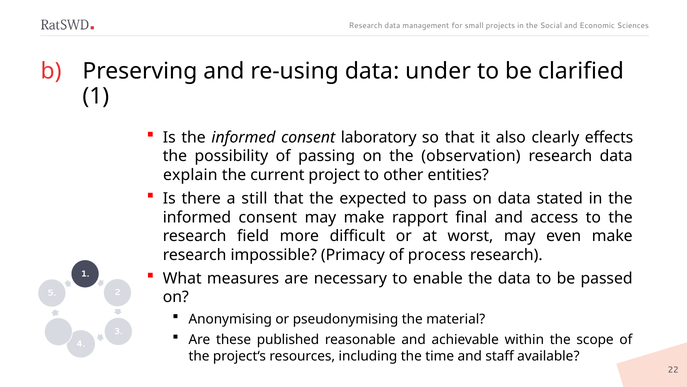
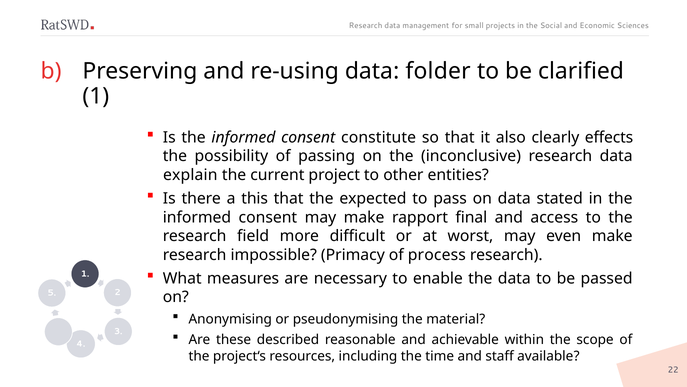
under: under -> folder
laboratory: laboratory -> constitute
observation: observation -> inconclusive
still: still -> this
published: published -> described
